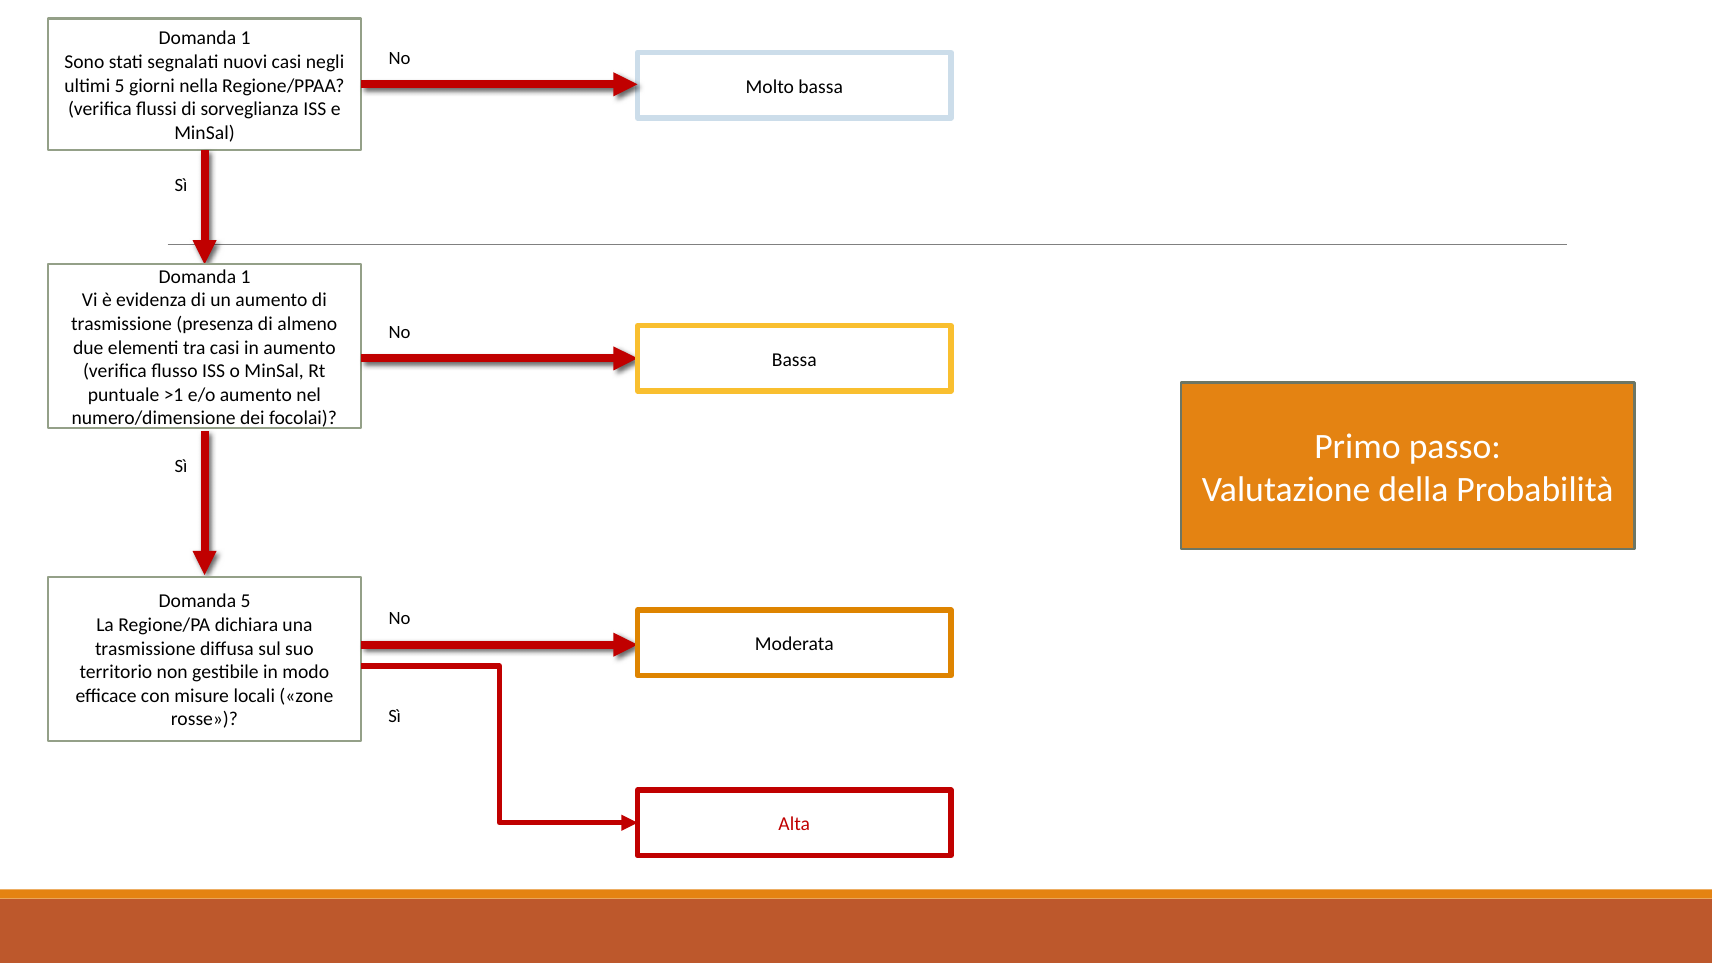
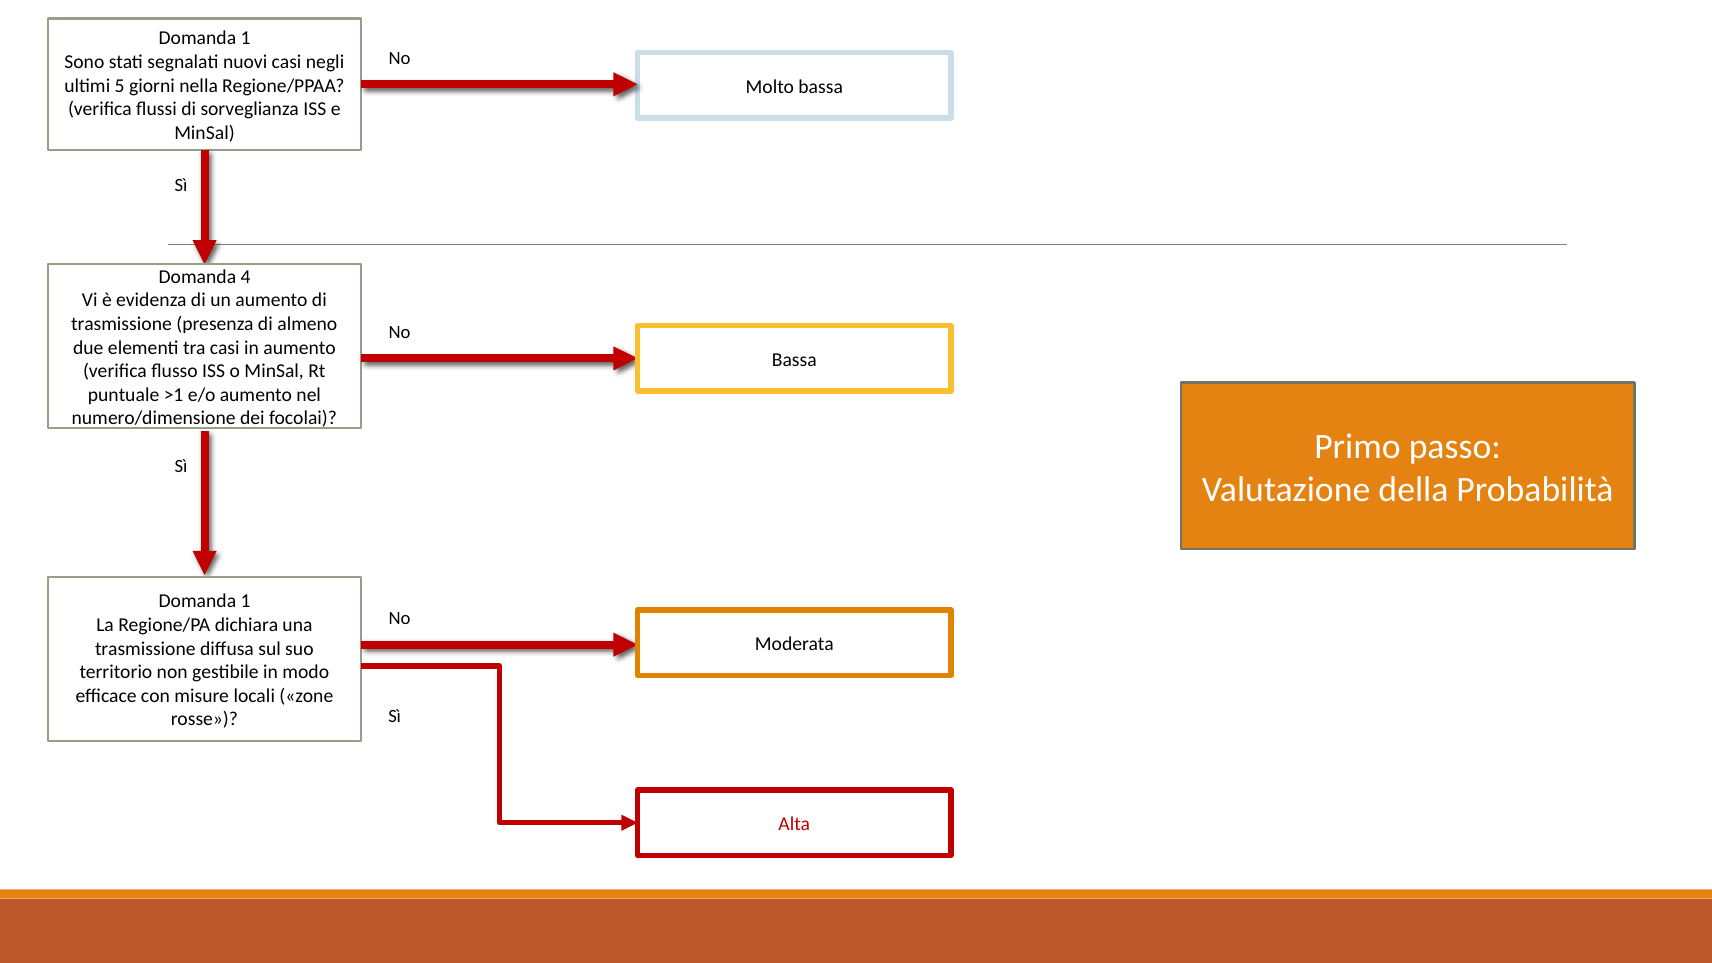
1 at (246, 277): 1 -> 4
5 at (246, 601): 5 -> 1
